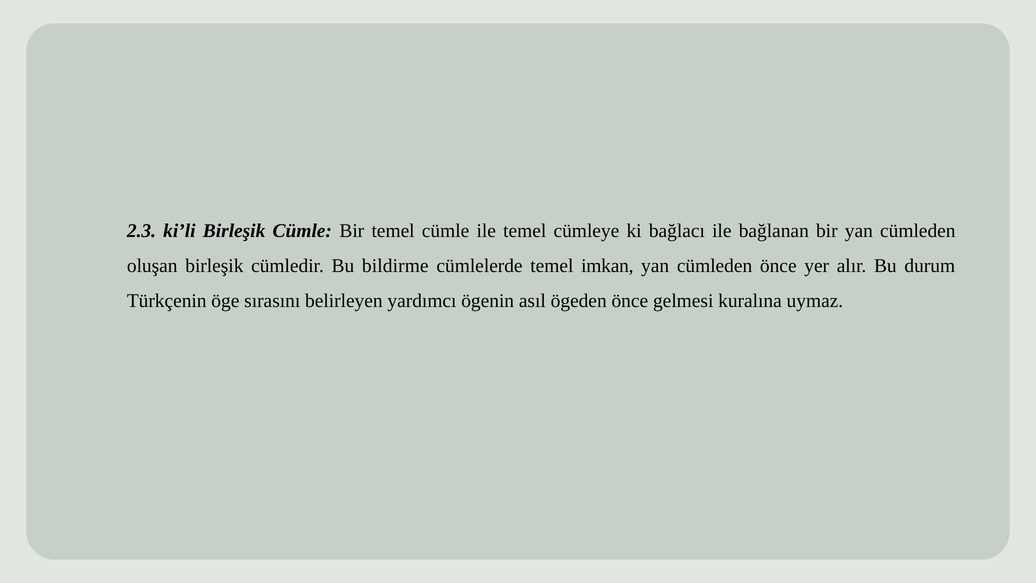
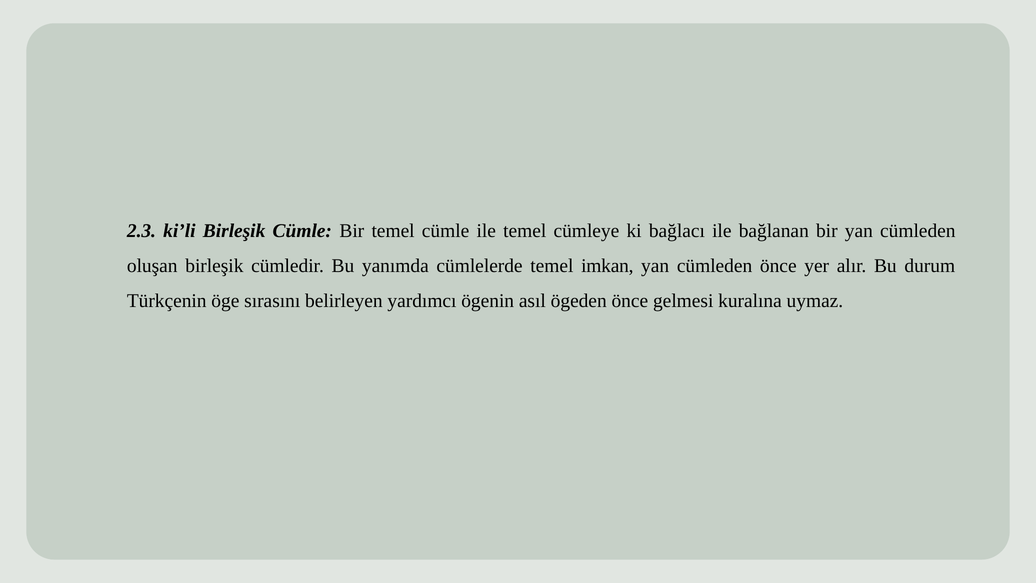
bildirme: bildirme -> yanımda
